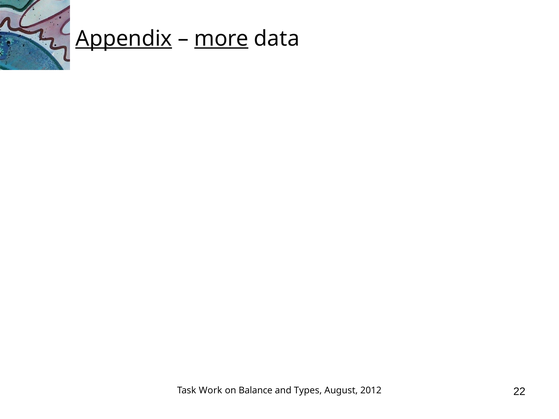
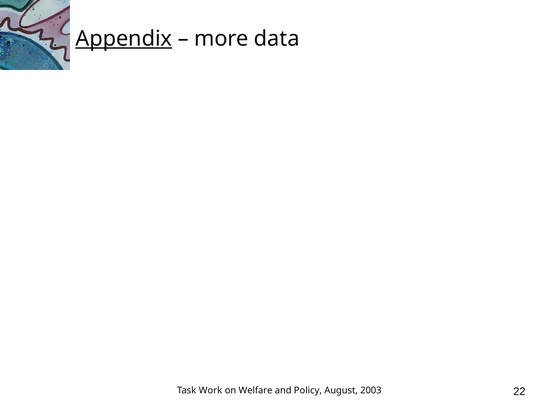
more underline: present -> none
Balance: Balance -> Welfare
Types: Types -> Policy
2012: 2012 -> 2003
